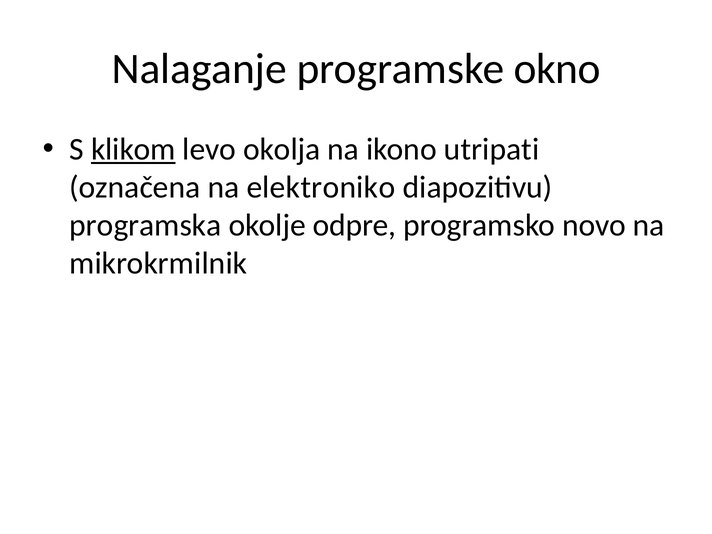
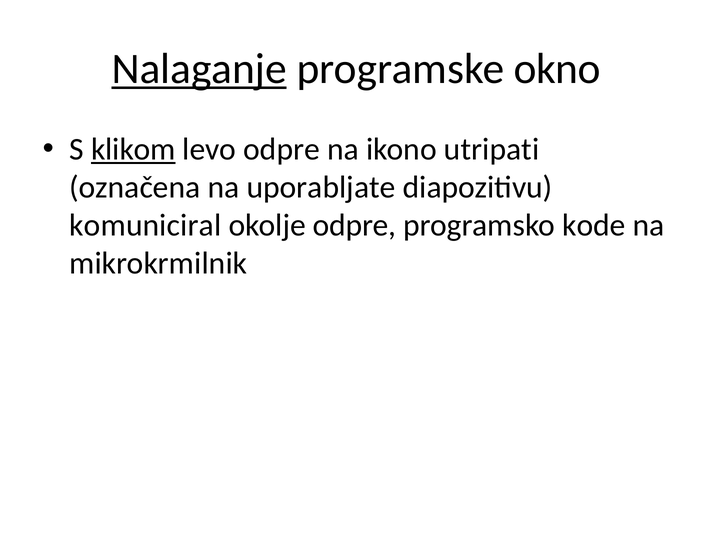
Nalaganje underline: none -> present
levo okolja: okolja -> odpre
elektroniko: elektroniko -> uporabljate
programska: programska -> komuniciral
novo: novo -> kode
